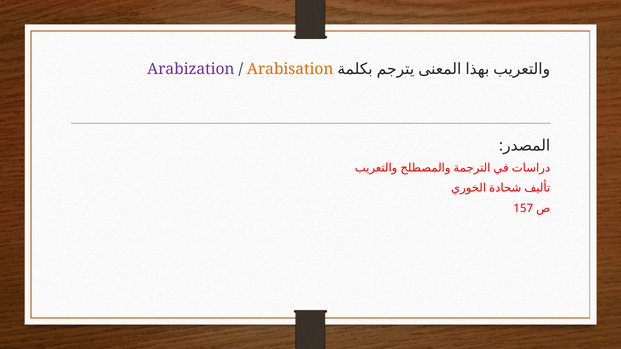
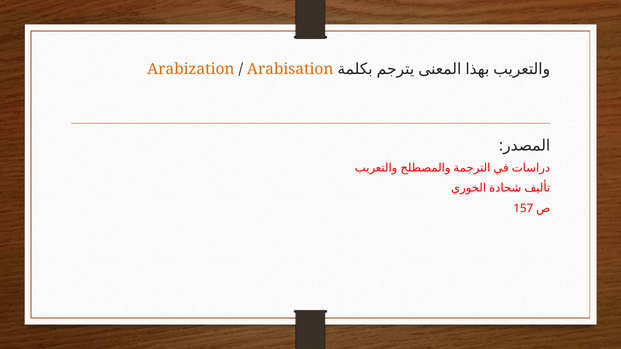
Arabization colour: purple -> orange
